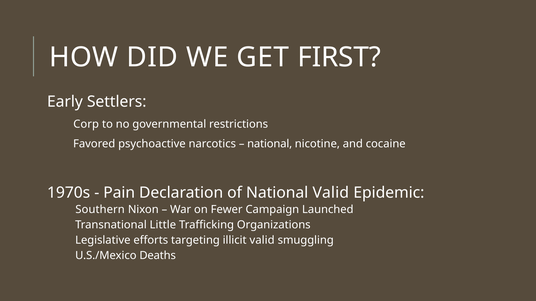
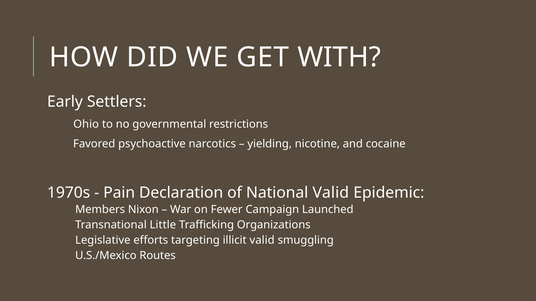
FIRST: FIRST -> WITH
Corp: Corp -> Ohio
national at (270, 144): national -> yielding
Southern: Southern -> Members
Deaths: Deaths -> Routes
